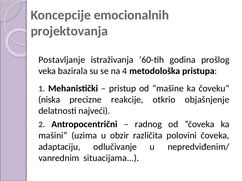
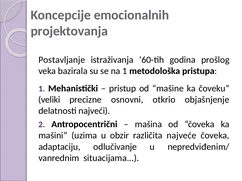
na 4: 4 -> 1
niska: niska -> veliki
reakcije: reakcije -> osnovni
radnog: radnog -> mašina
polovini: polovini -> najveće
